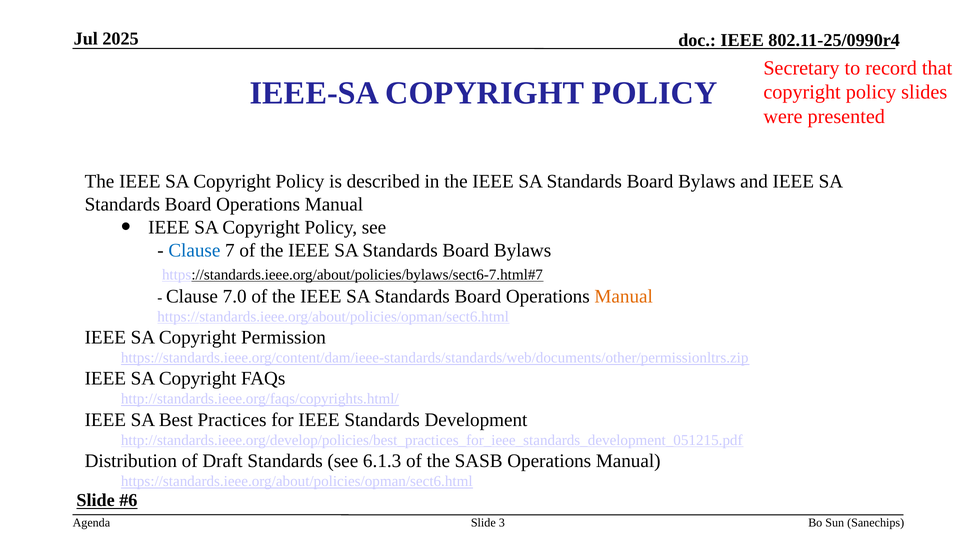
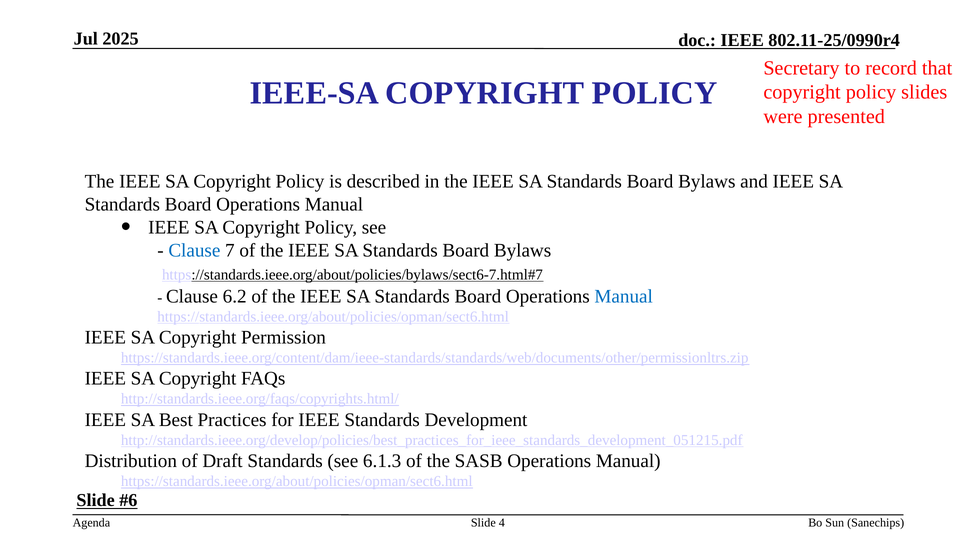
7.0: 7.0 -> 6.2
Manual at (624, 296) colour: orange -> blue
3: 3 -> 4
